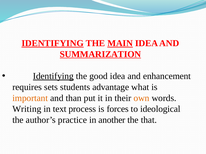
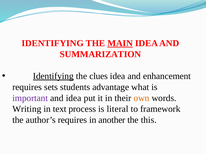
IDENTIFYING at (53, 43) underline: present -> none
SUMMARIZATION underline: present -> none
good: good -> clues
important colour: orange -> purple
and than: than -> idea
forces: forces -> literal
ideological: ideological -> framework
author’s practice: practice -> requires
that: that -> this
